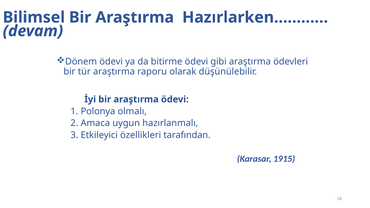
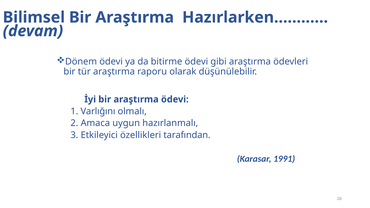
Polonya: Polonya -> Varlığını
1915: 1915 -> 1991
